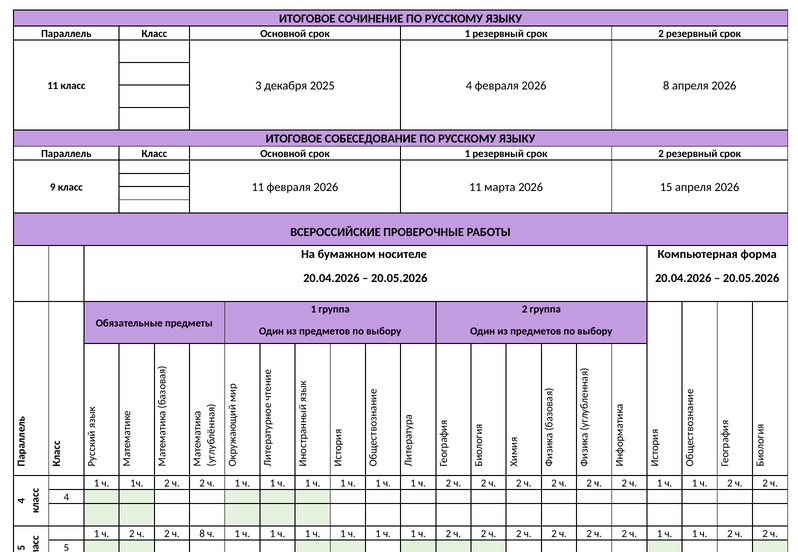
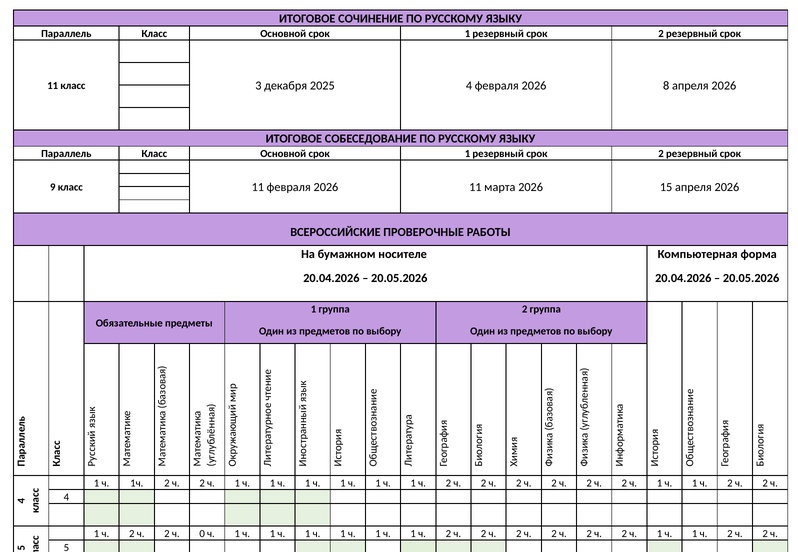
ч 8: 8 -> 0
